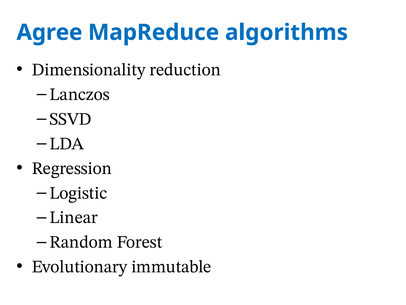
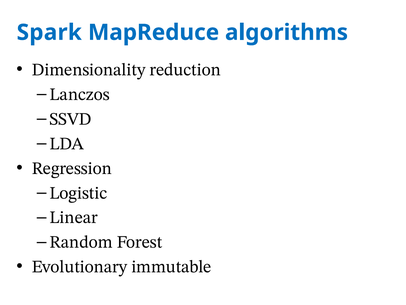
Agree: Agree -> Spark
